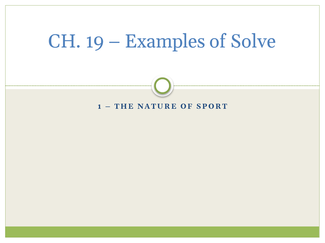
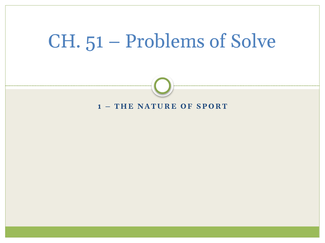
19: 19 -> 51
Examples: Examples -> Problems
